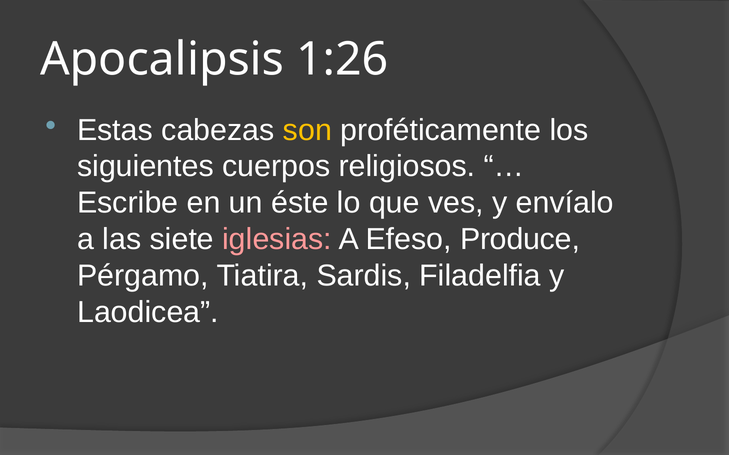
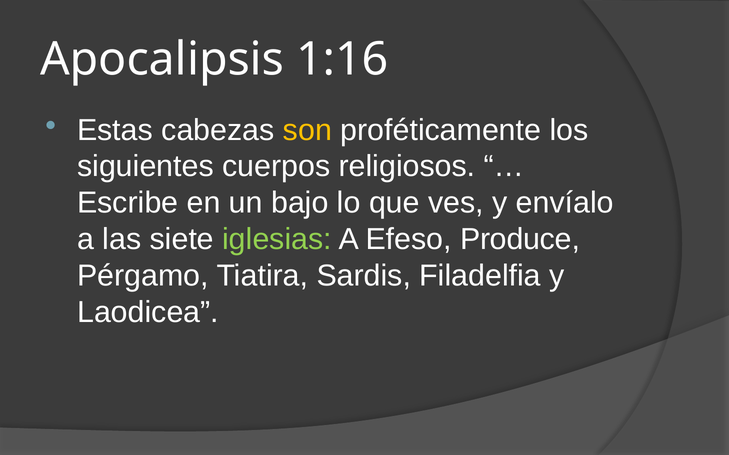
1:26: 1:26 -> 1:16
éste: éste -> bajo
iglesias colour: pink -> light green
